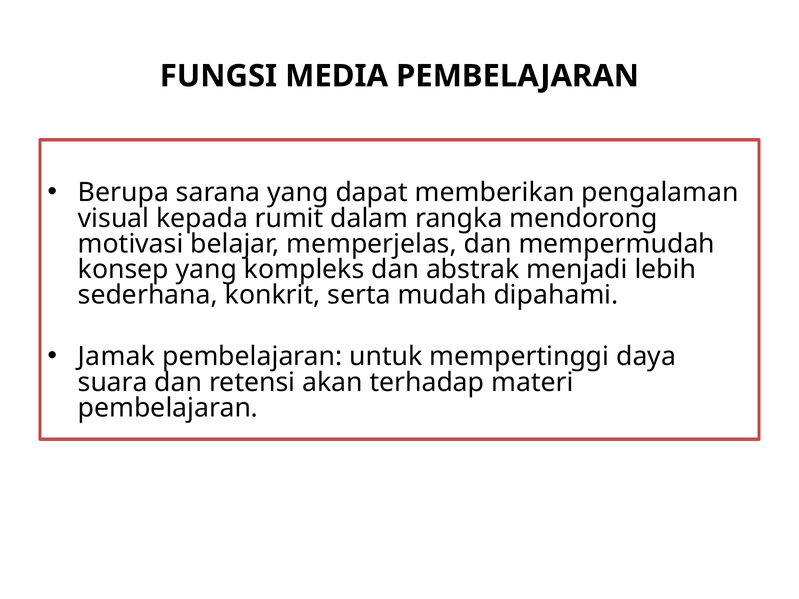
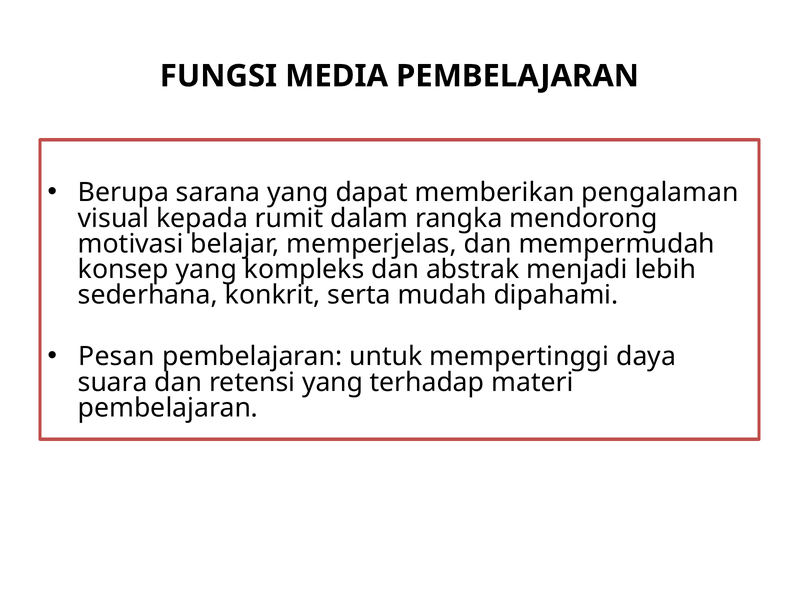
Jamak: Jamak -> Pesan
retensi akan: akan -> yang
